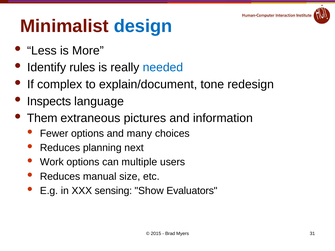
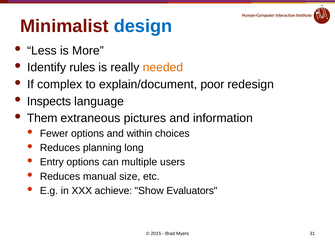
needed colour: blue -> orange
tone: tone -> poor
many: many -> within
next: next -> long
Work: Work -> Entry
sensing: sensing -> achieve
